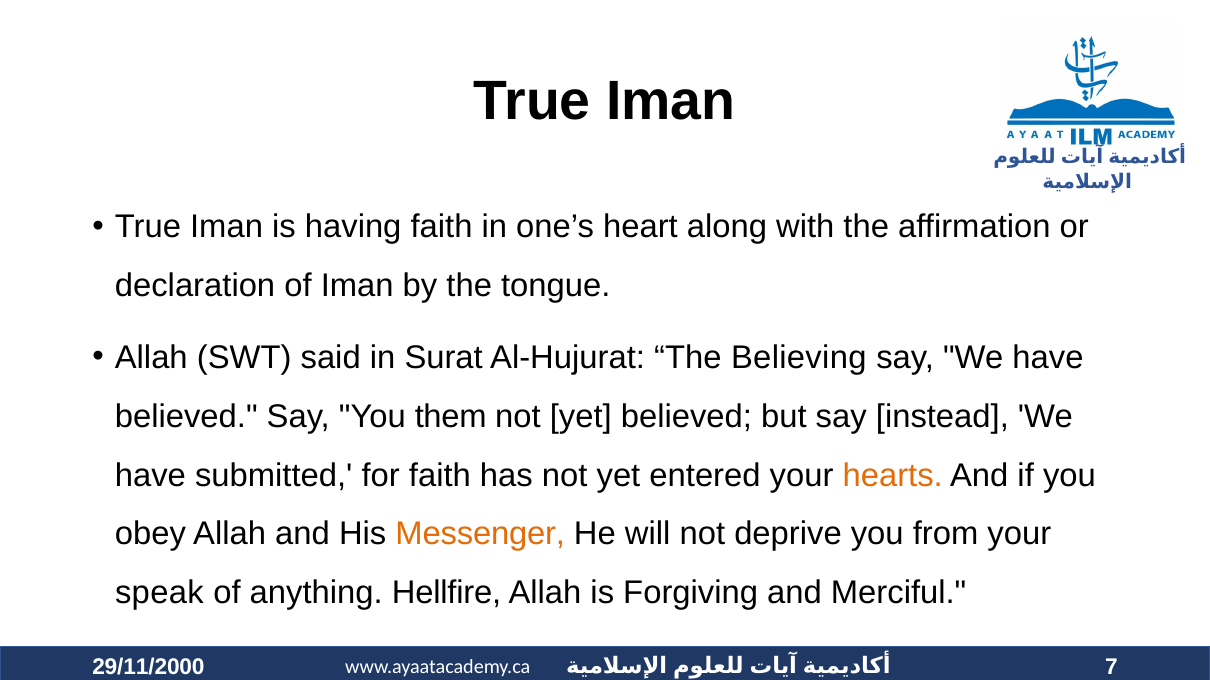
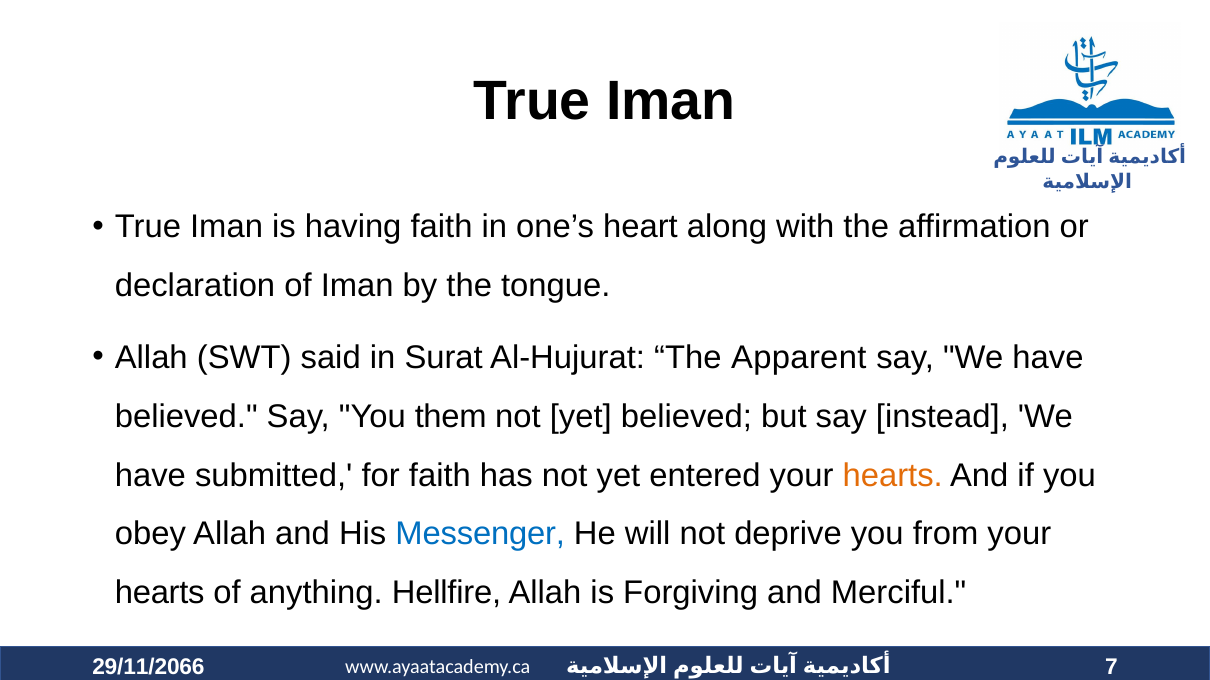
Believing: Believing -> Apparent
Messenger colour: orange -> blue
speak at (159, 594): speak -> hearts
29/11/2000: 29/11/2000 -> 29/11/2066
